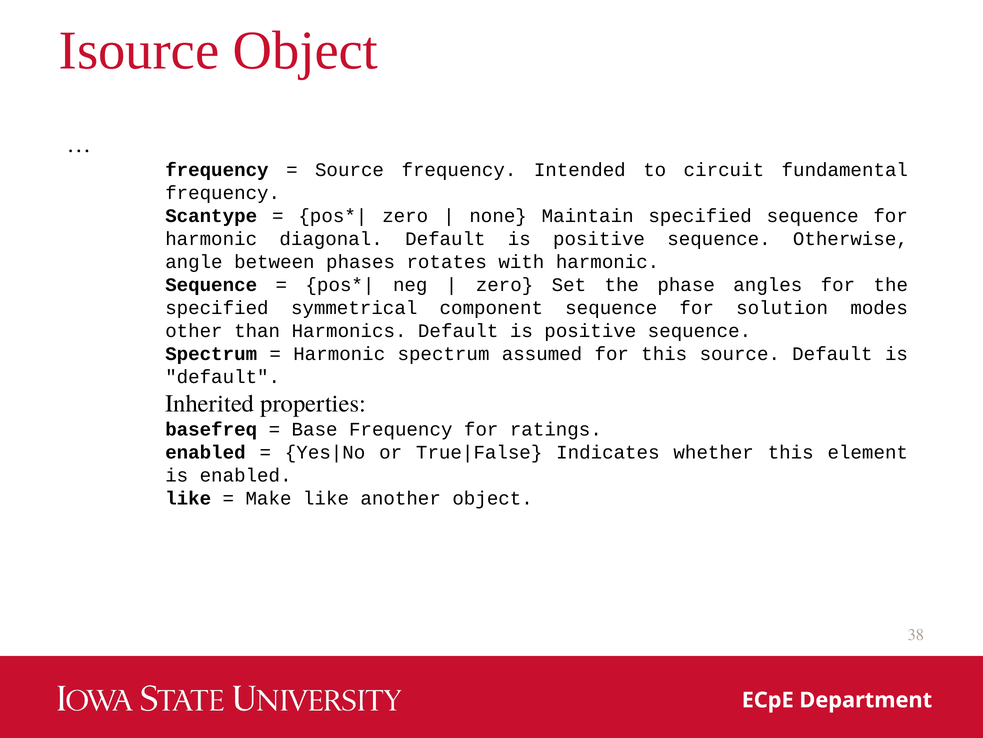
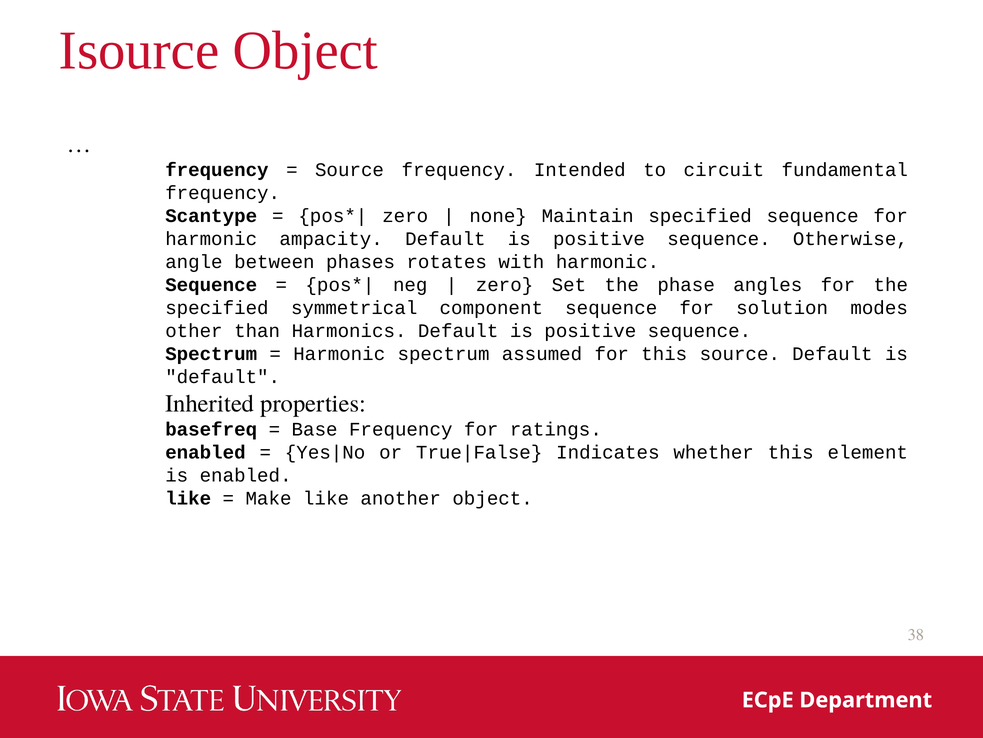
diagonal: diagonal -> ampacity
